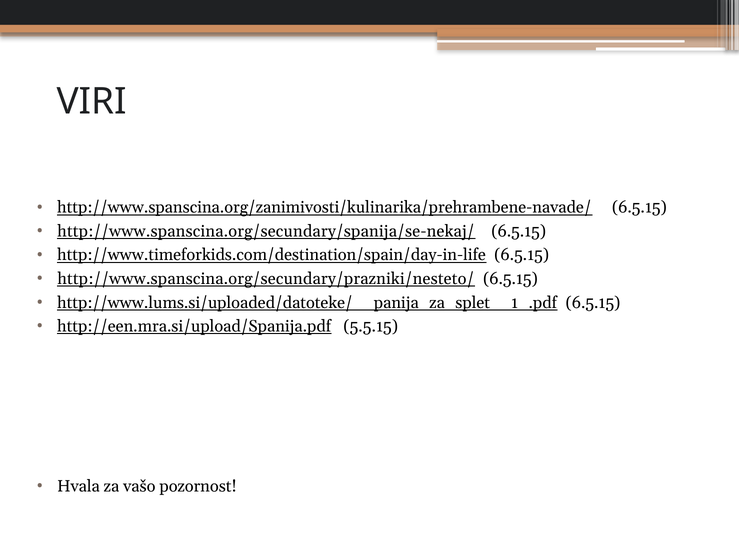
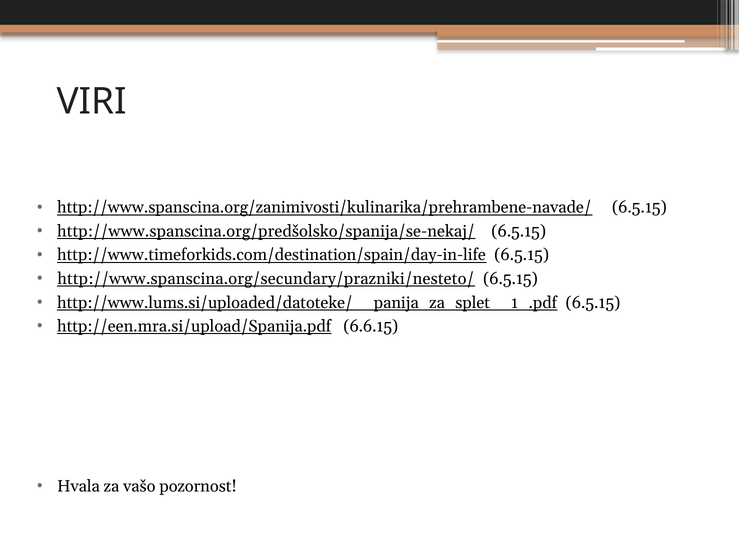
http://www.spanscina.org/secundary/spanija/se-nekaj/: http://www.spanscina.org/secundary/spanija/se-nekaj/ -> http://www.spanscina.org/predšolsko/spanija/se-nekaj/
5.5.15: 5.5.15 -> 6.6.15
